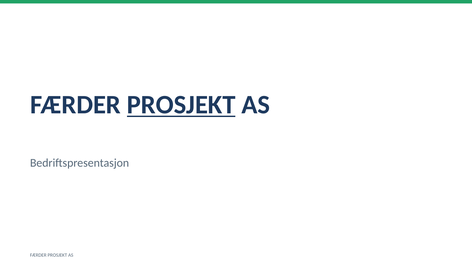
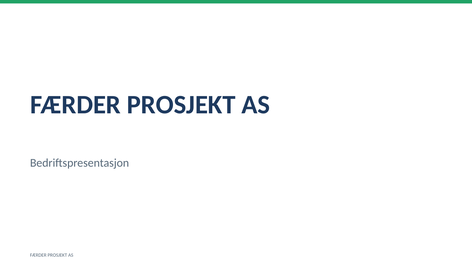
PROSJEKT at (181, 105) underline: present -> none
